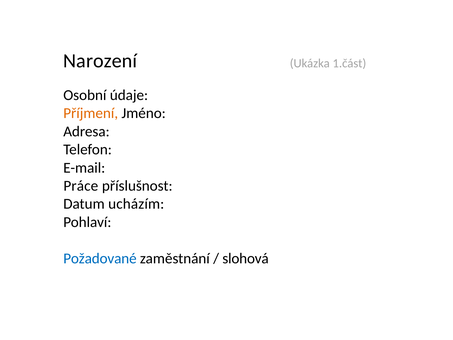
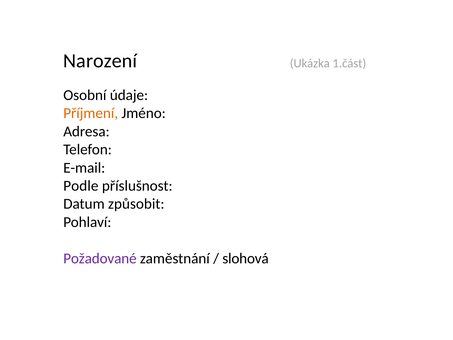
Práce: Práce -> Podle
ucházím: ucházím -> způsobit
Požadované colour: blue -> purple
